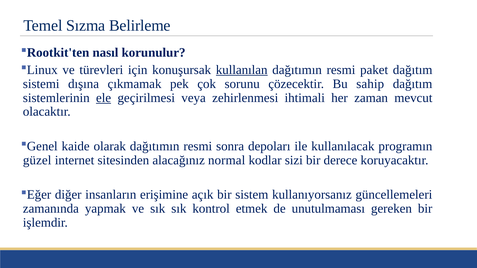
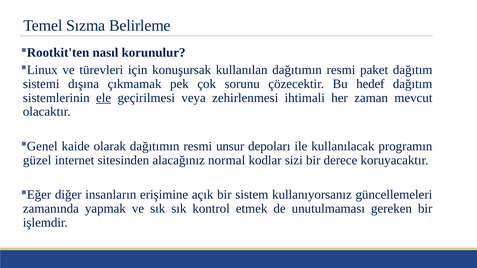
kullanılan underline: present -> none
sahip: sahip -> hedef
sonra: sonra -> unsur
